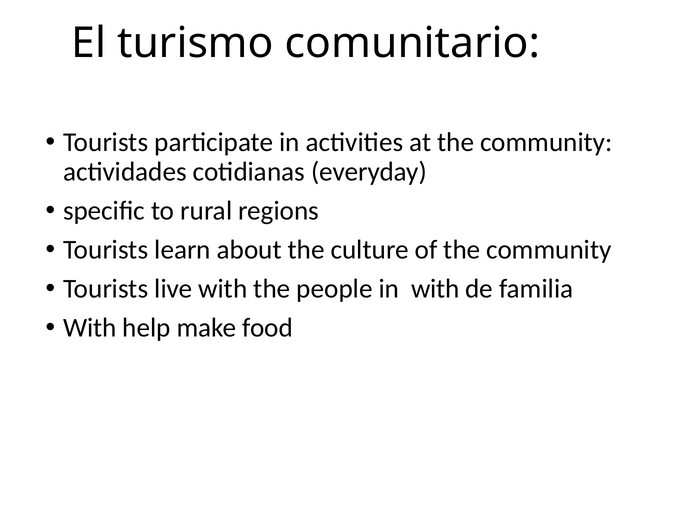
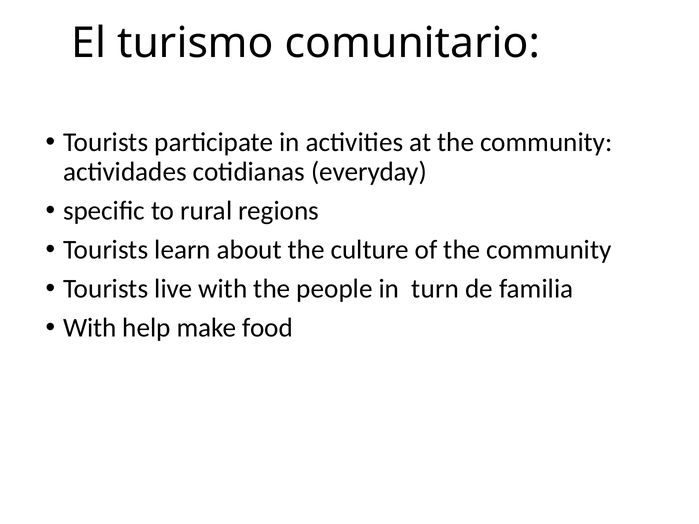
in with: with -> turn
